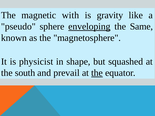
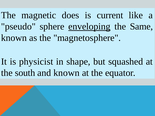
with: with -> does
gravity: gravity -> current
and prevail: prevail -> known
the at (97, 73) underline: present -> none
